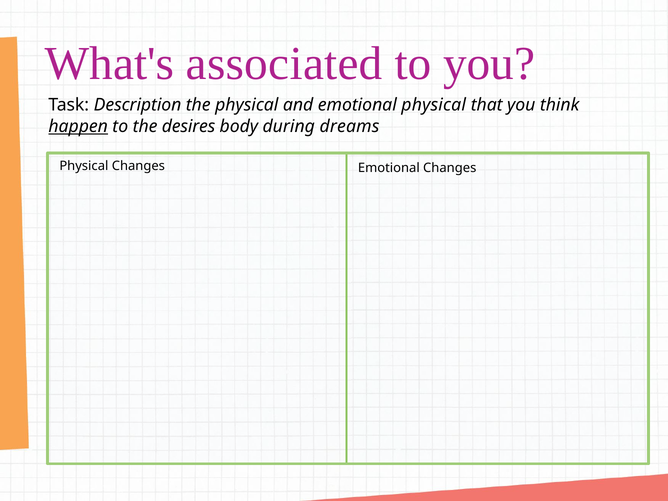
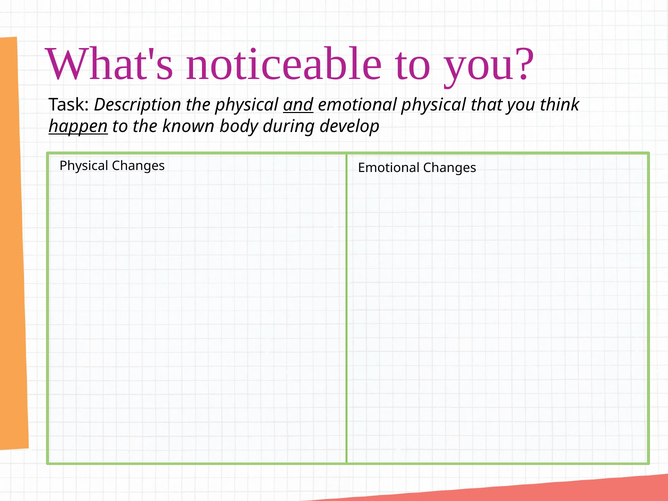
associated: associated -> noticeable
and underline: none -> present
desires: desires -> known
dreams: dreams -> develop
